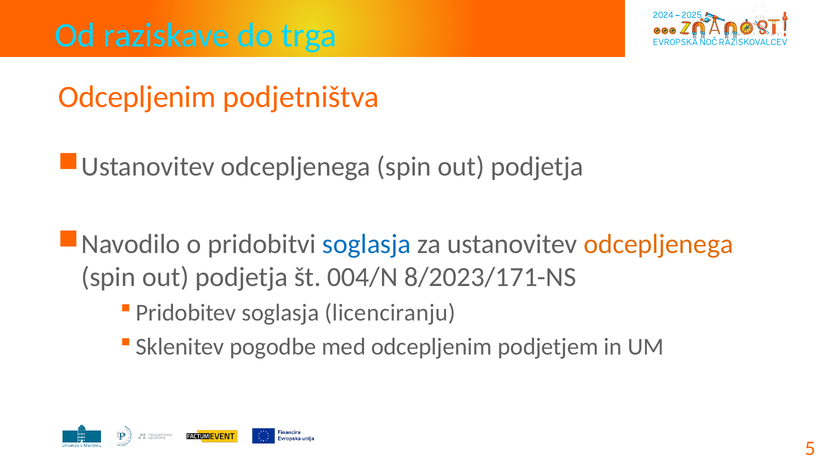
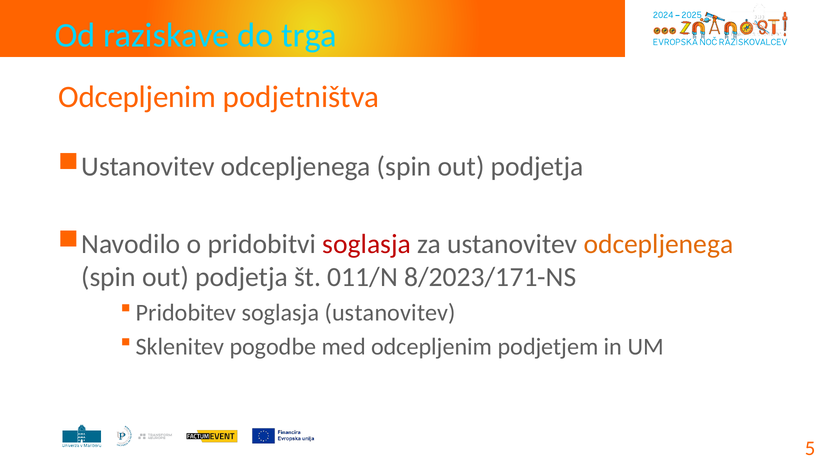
soglasja at (367, 244) colour: blue -> red
004/N: 004/N -> 011/N
soglasja licenciranju: licenciranju -> ustanovitev
